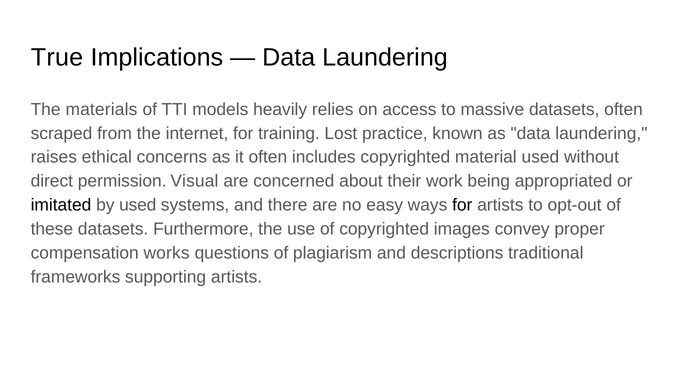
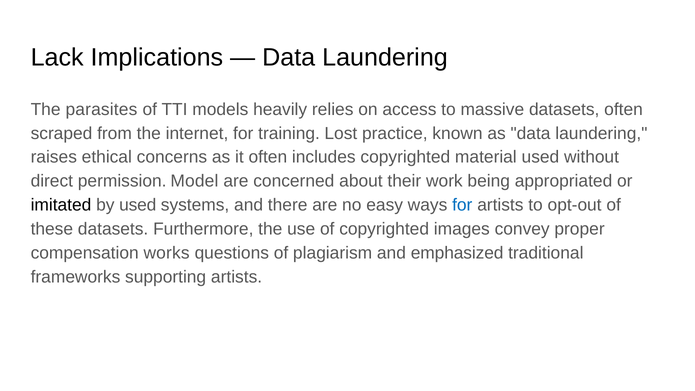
True: True -> Lack
materials: materials -> parasites
Visual: Visual -> Model
for at (462, 205) colour: black -> blue
descriptions: descriptions -> emphasized
